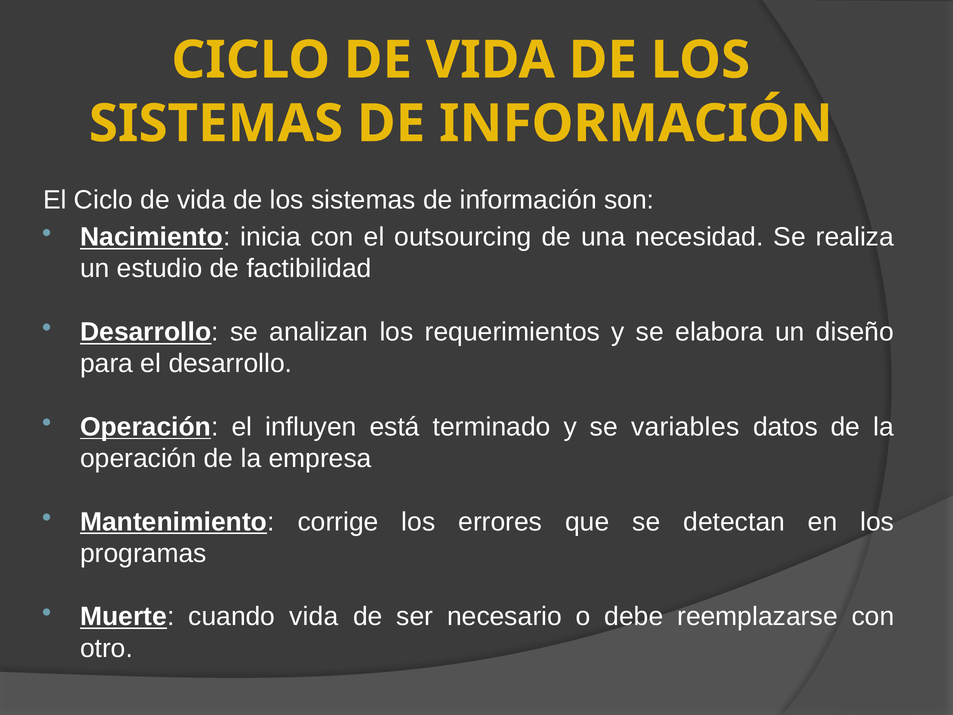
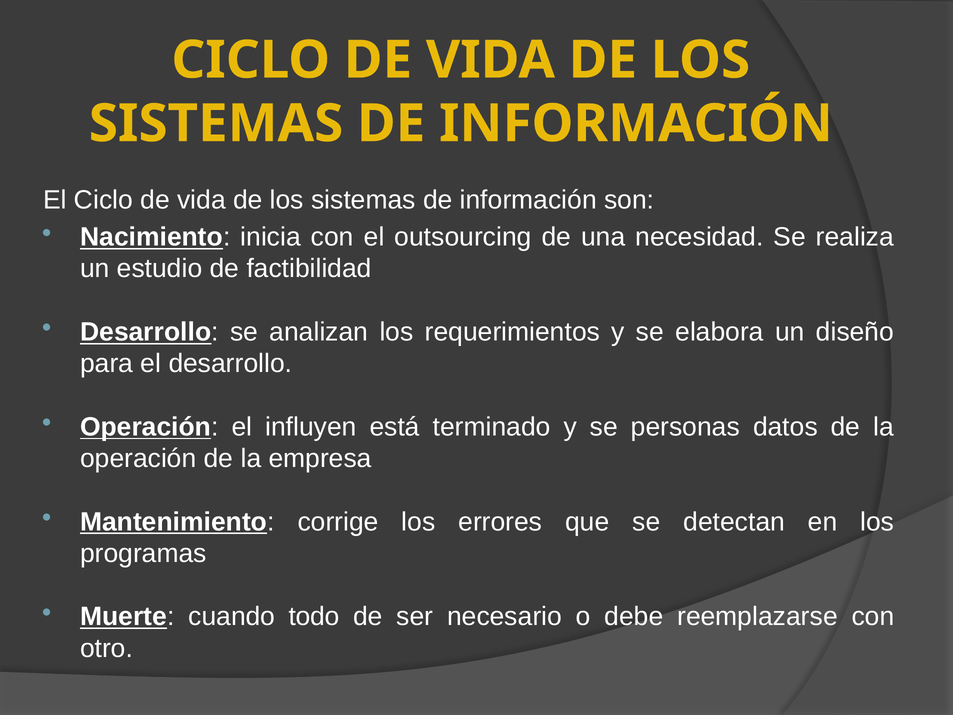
variables: variables -> personas
cuando vida: vida -> todo
